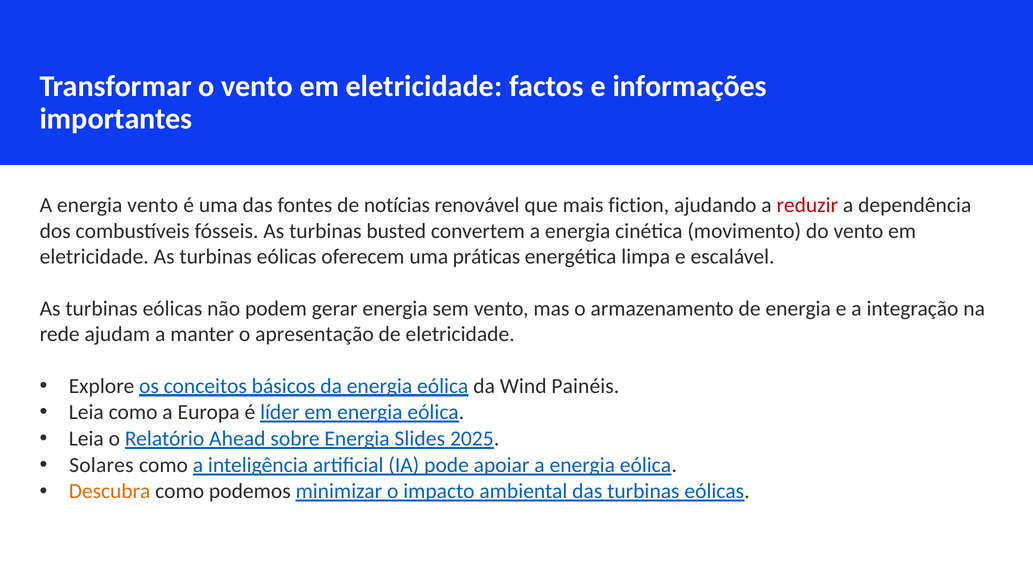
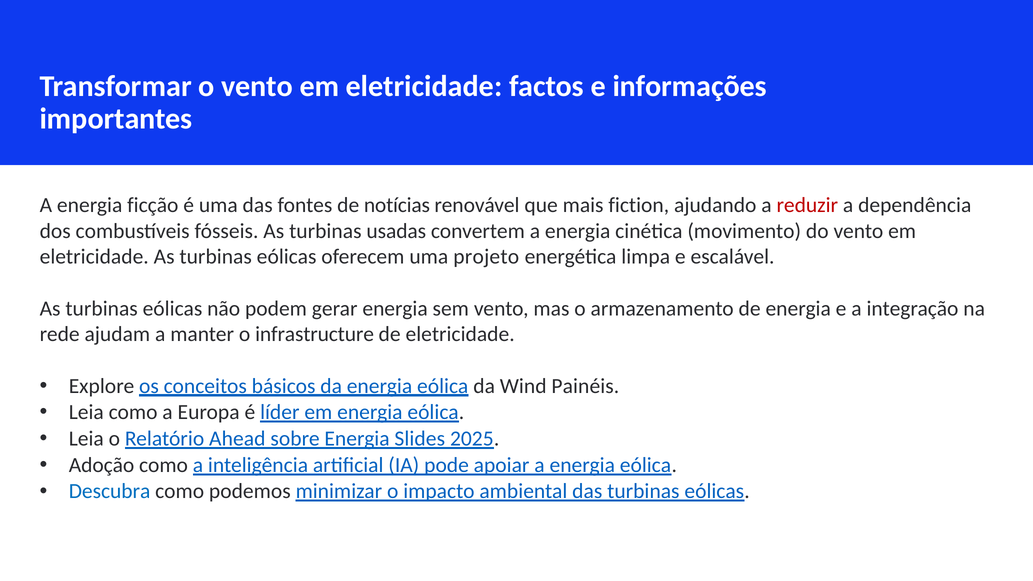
energia vento: vento -> ficção
busted: busted -> usadas
práticas: práticas -> projeto
apresentação: apresentação -> infrastructure
Solares: Solares -> Adoção
Descubra colour: orange -> blue
